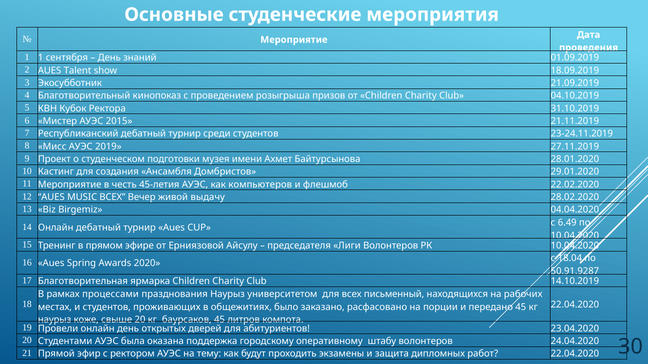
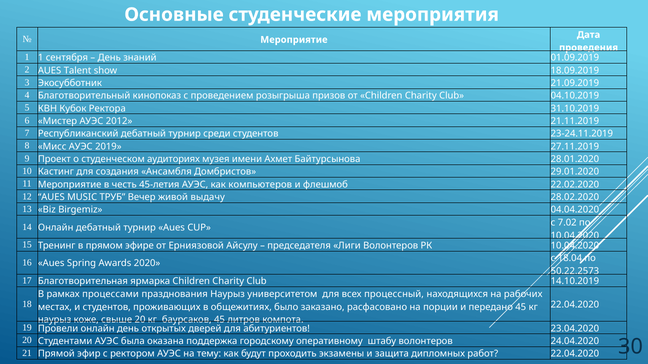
2015: 2015 -> 2012
подготовки: подготовки -> аудиториях
MUSIC ВСЕХ: ВСЕХ -> ТРУБ
6.49: 6.49 -> 7.02
50.91.9287: 50.91.9287 -> 50.22.2573
письменный: письменный -> процессный
